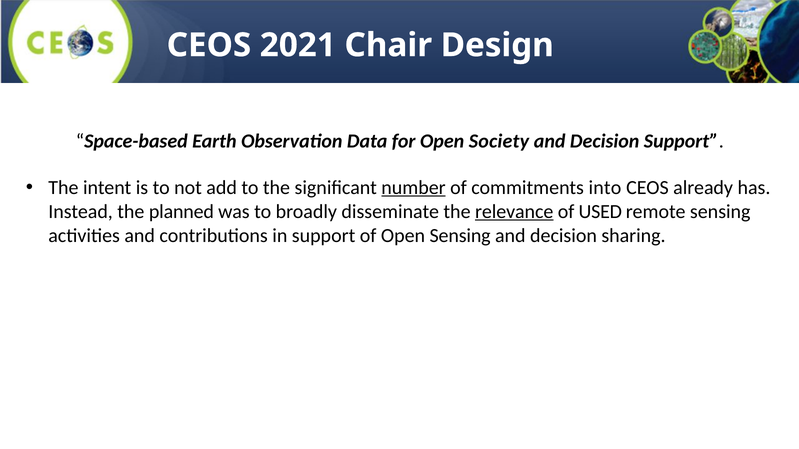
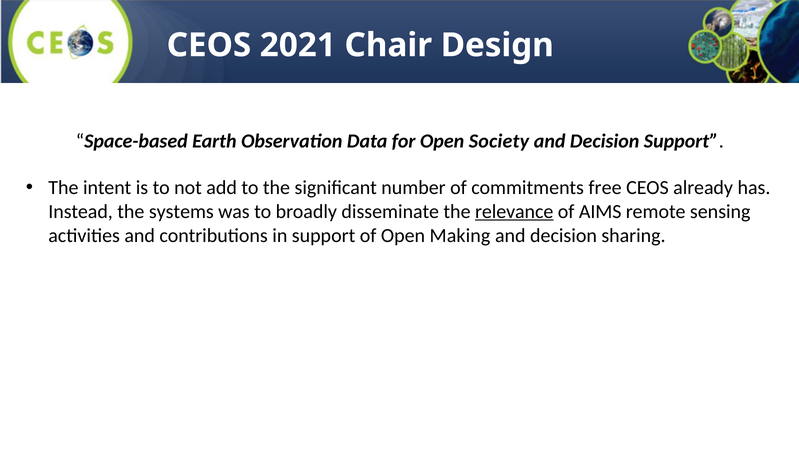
number underline: present -> none
into: into -> free
planned: planned -> systems
USED: USED -> AIMS
Open Sensing: Sensing -> Making
